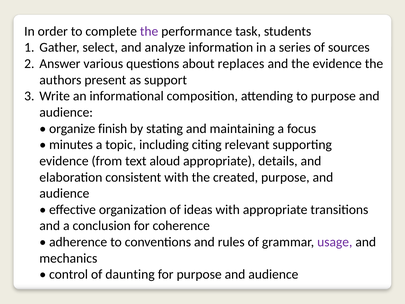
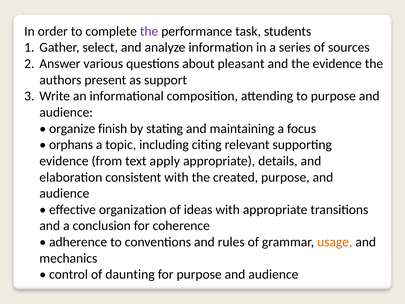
replaces: replaces -> pleasant
minutes: minutes -> orphans
aloud: aloud -> apply
usage colour: purple -> orange
